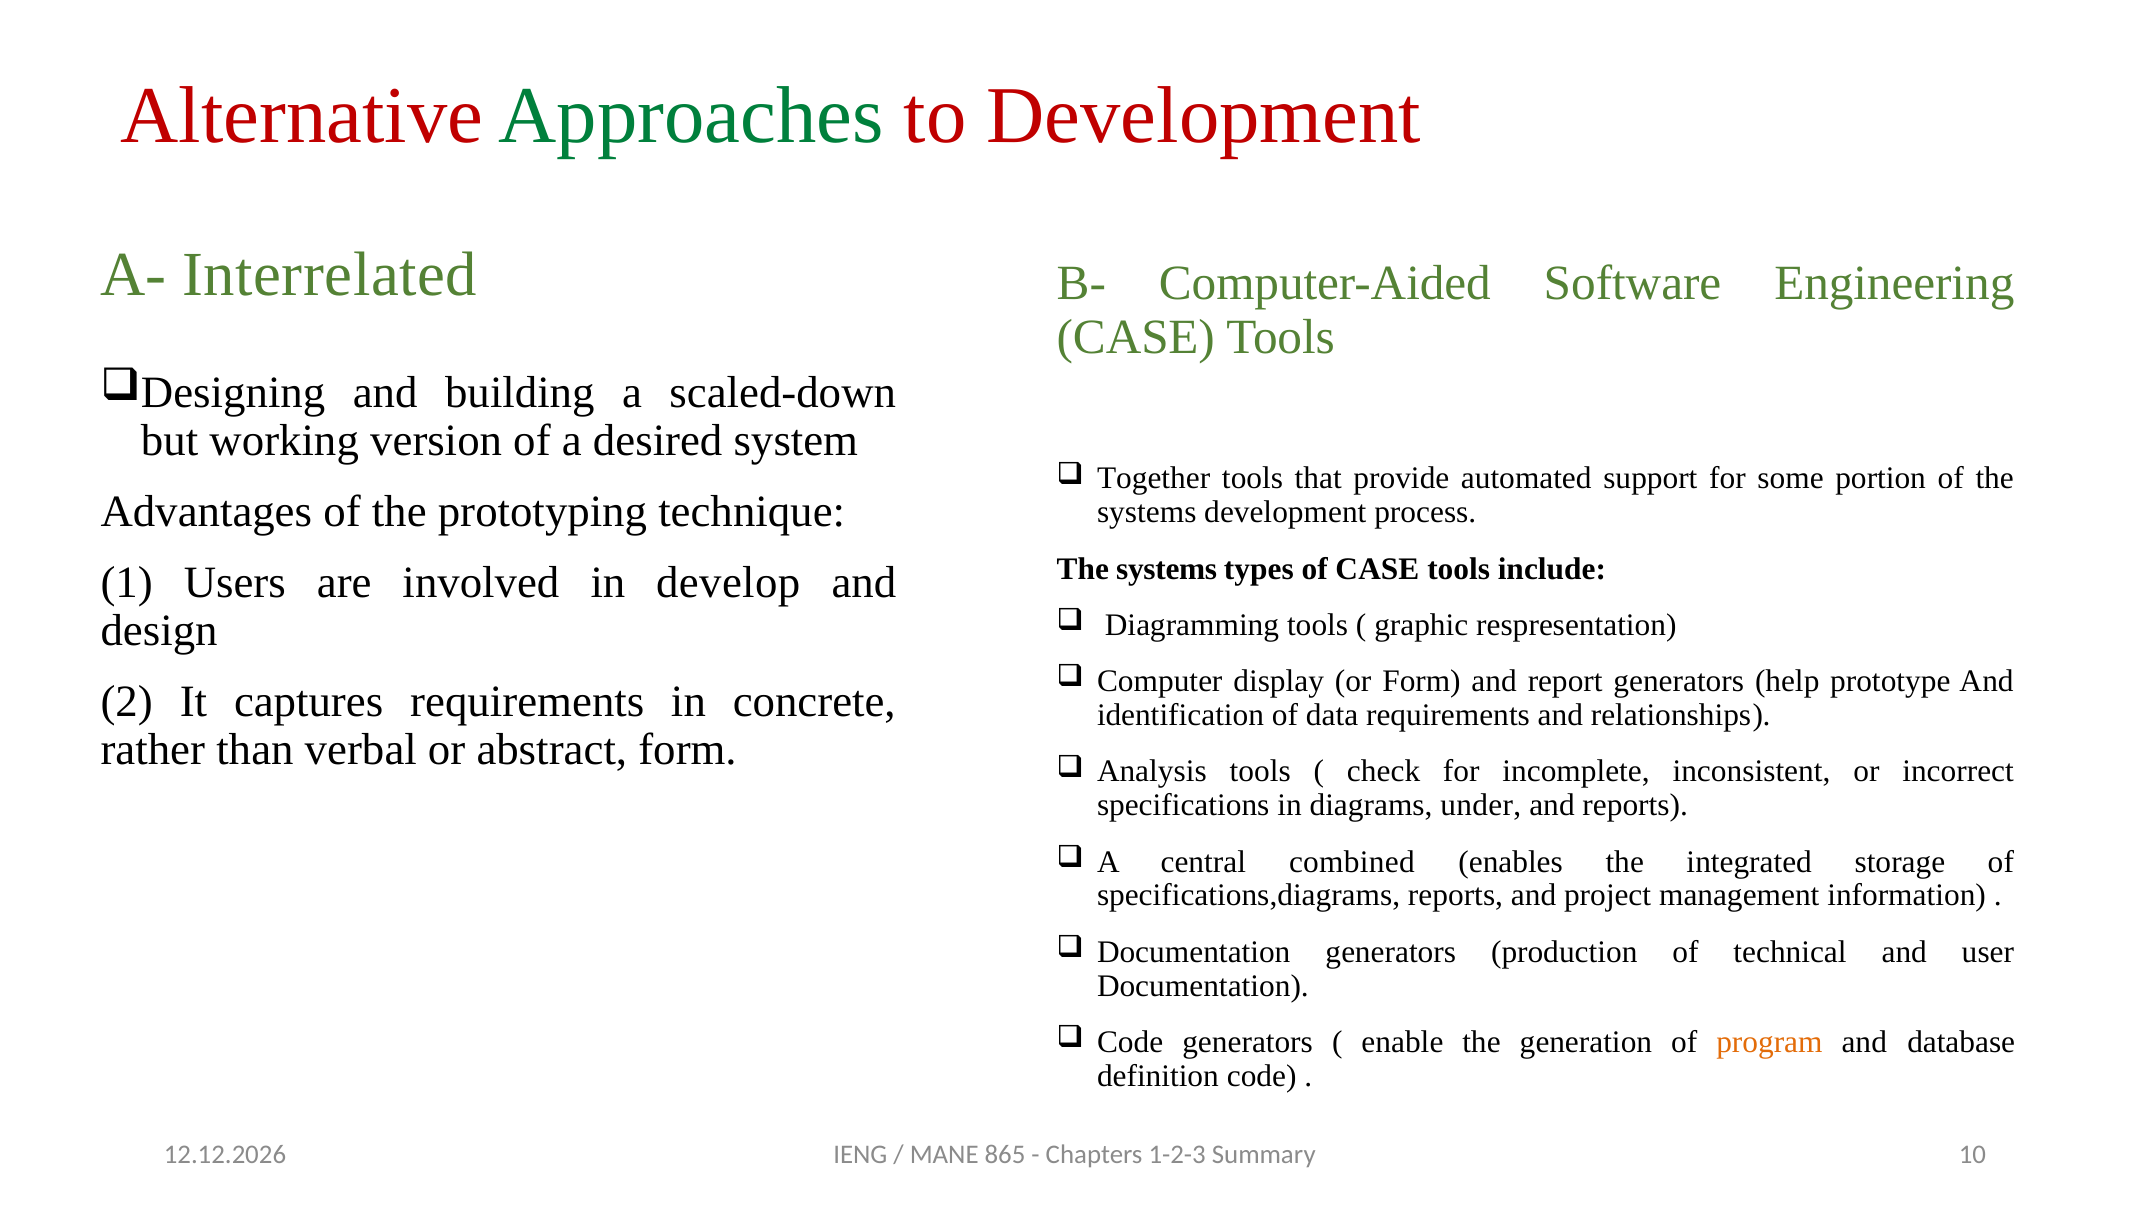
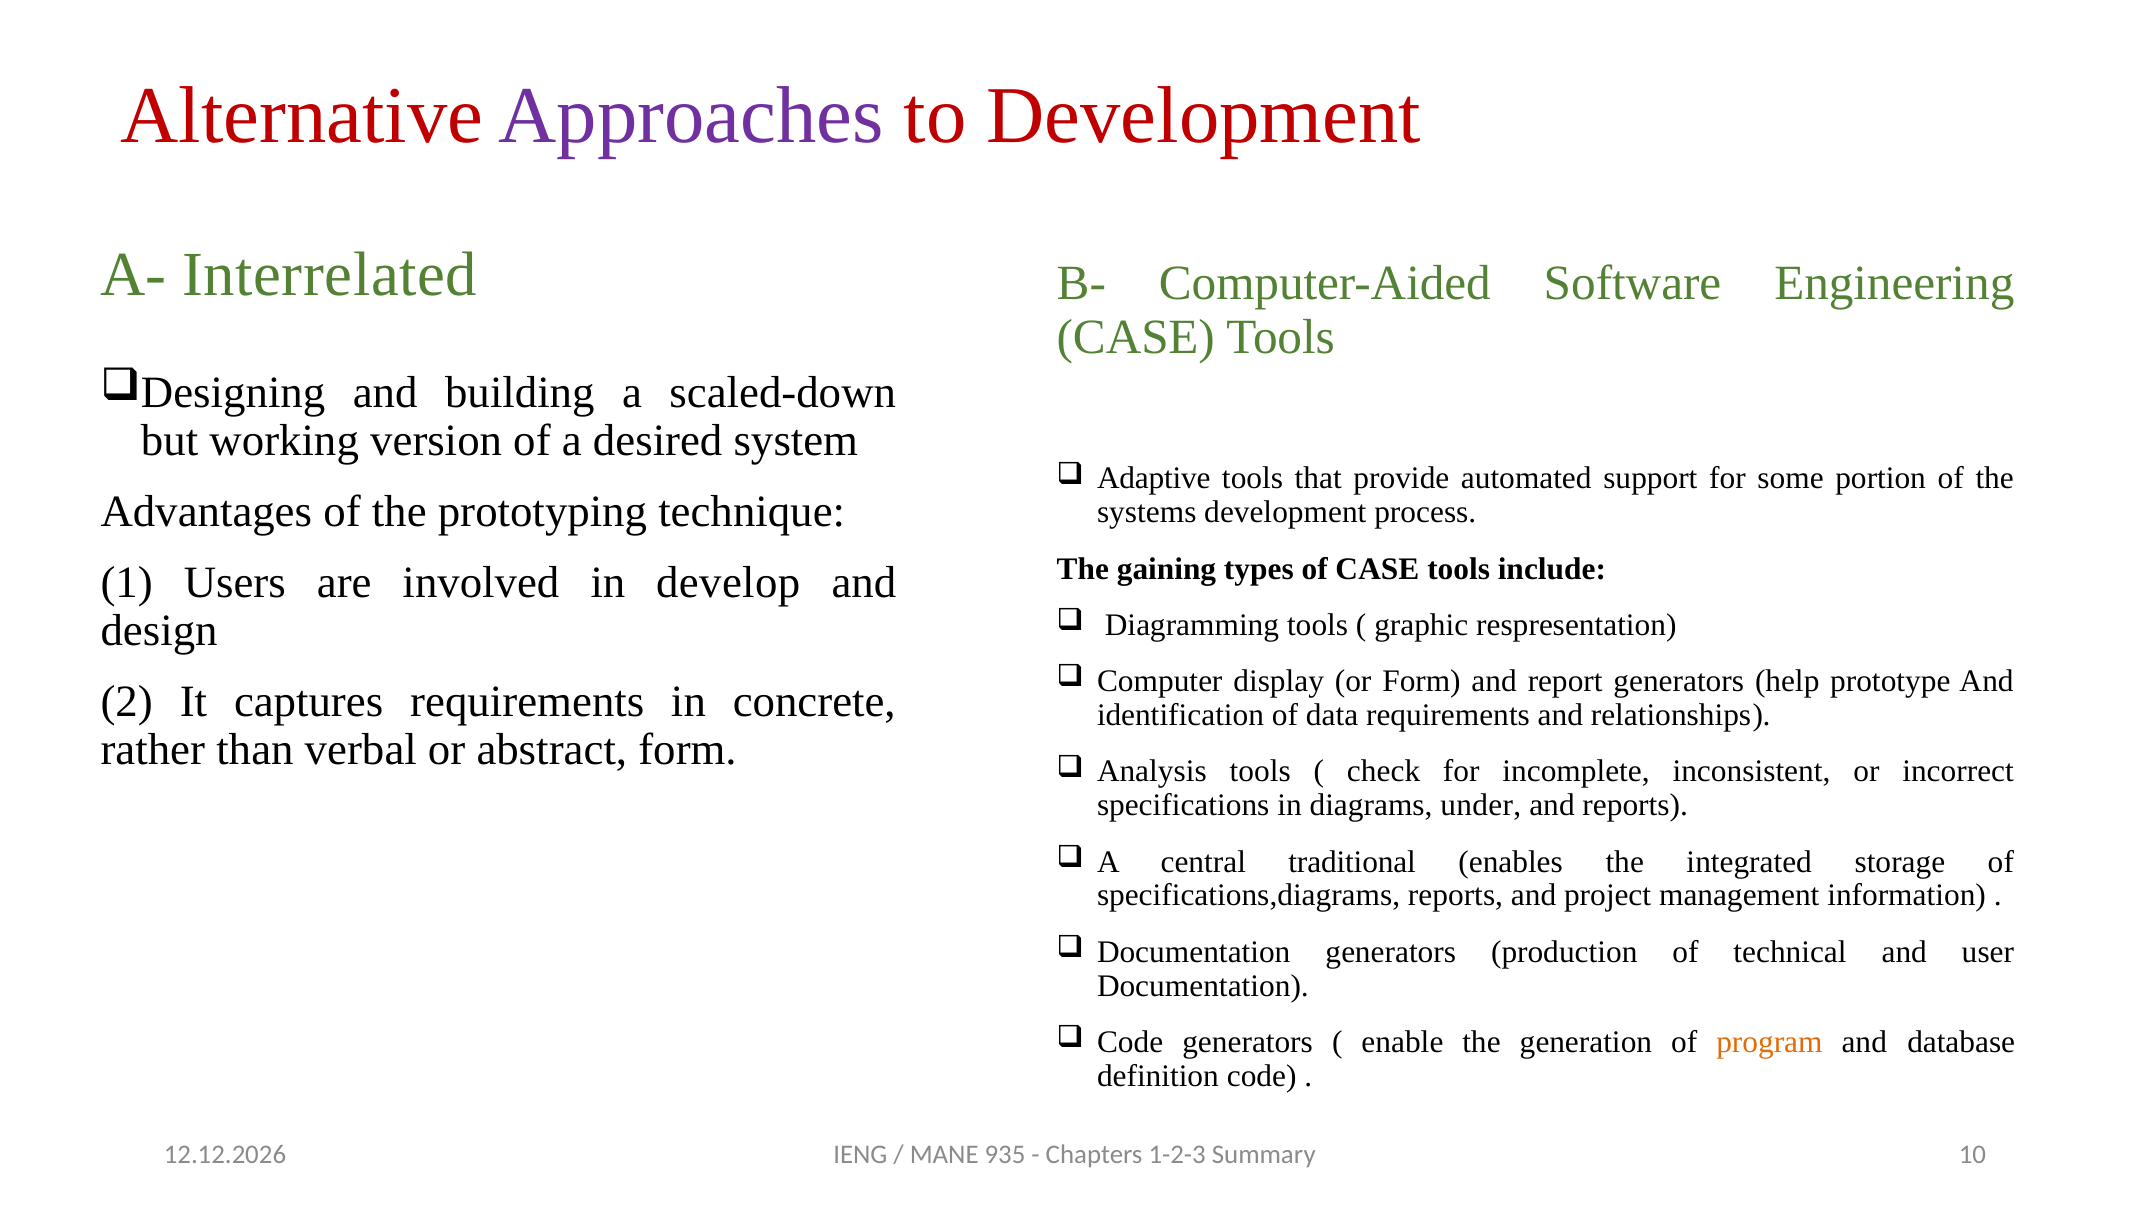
Approaches colour: green -> purple
Together: Together -> Adaptive
systems at (1167, 569): systems -> gaining
combined: combined -> traditional
865: 865 -> 935
